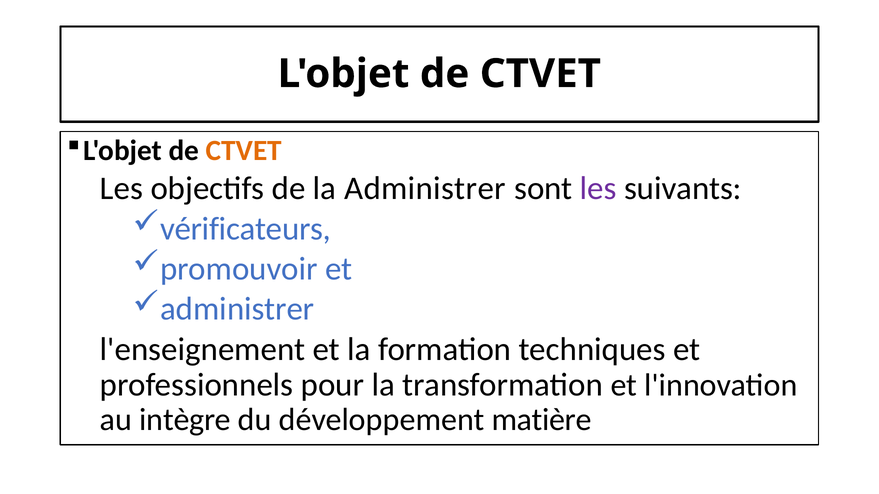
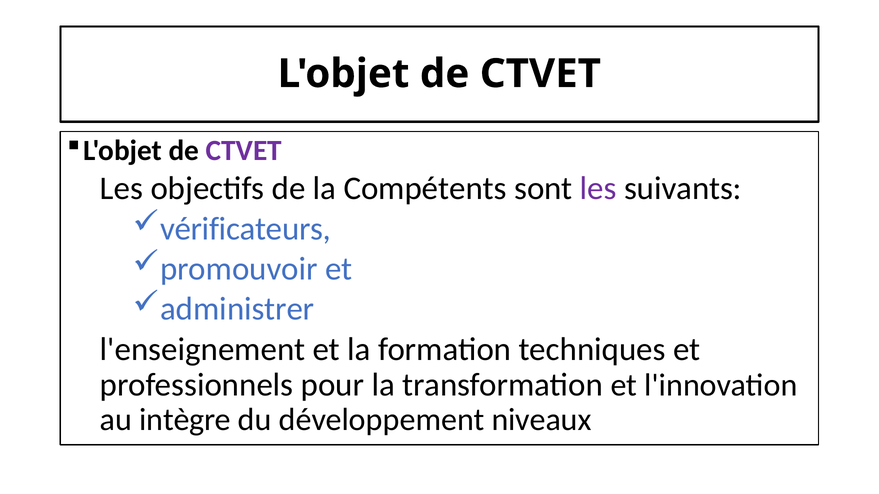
CTVET at (244, 151) colour: orange -> purple
la Administrer: Administrer -> Compétents
matière: matière -> niveaux
